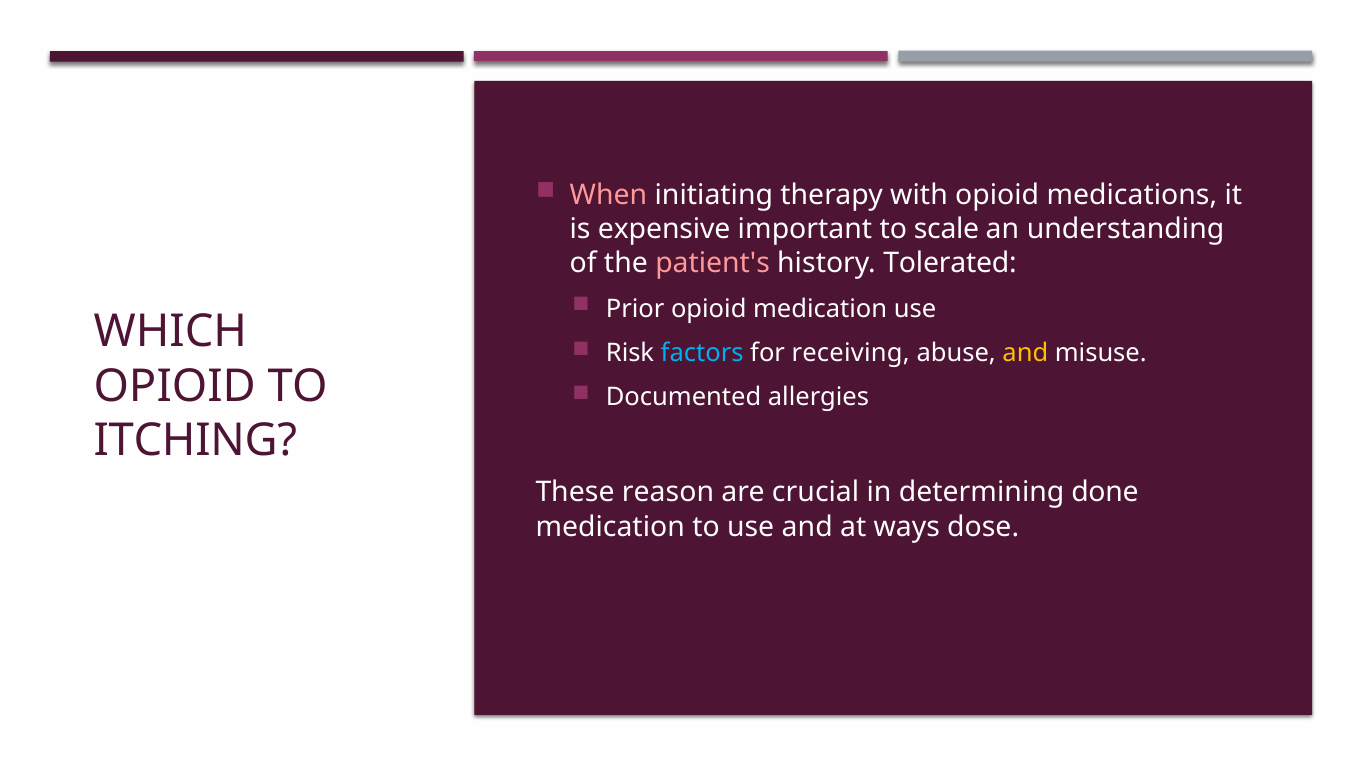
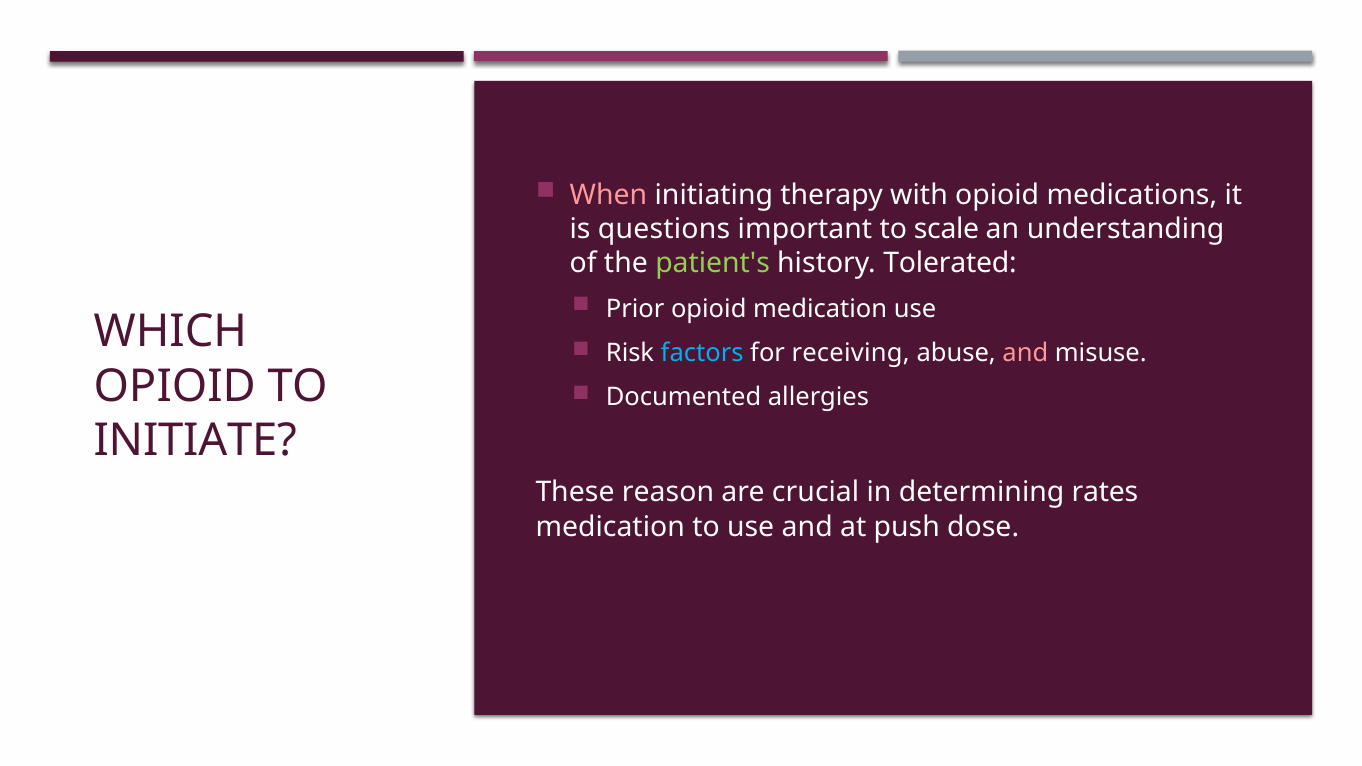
expensive: expensive -> questions
patient's colour: pink -> light green
and at (1025, 353) colour: yellow -> pink
ITCHING: ITCHING -> INITIATE
done: done -> rates
ways: ways -> push
